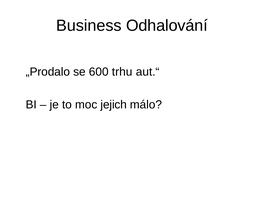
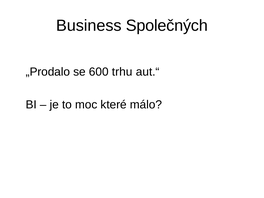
Odhalování: Odhalování -> Společných
jejich: jejich -> které
